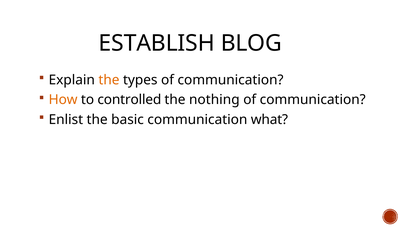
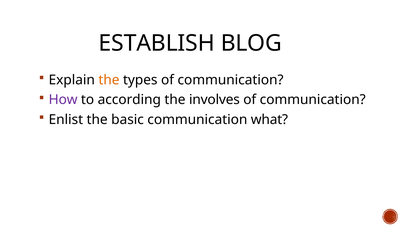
How colour: orange -> purple
controlled: controlled -> according
nothing: nothing -> involves
